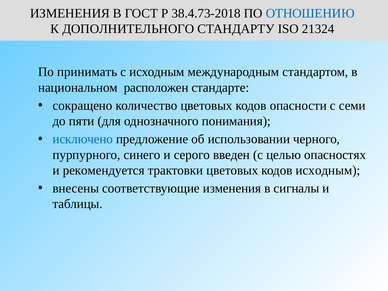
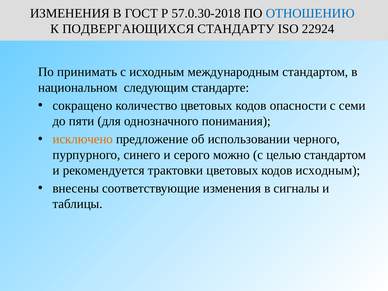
38.4.73-2018: 38.4.73-2018 -> 57.0.30-2018
ДОПОЛНИТЕЛЬНОГО: ДОПОЛНИТЕЛЬНОГО -> ПОДВЕРГАЮЩИХСЯ
21324: 21324 -> 22924
расположен: расположен -> следующим
исключено colour: blue -> orange
введен: введен -> можно
целью опасностях: опасностях -> стандартом
